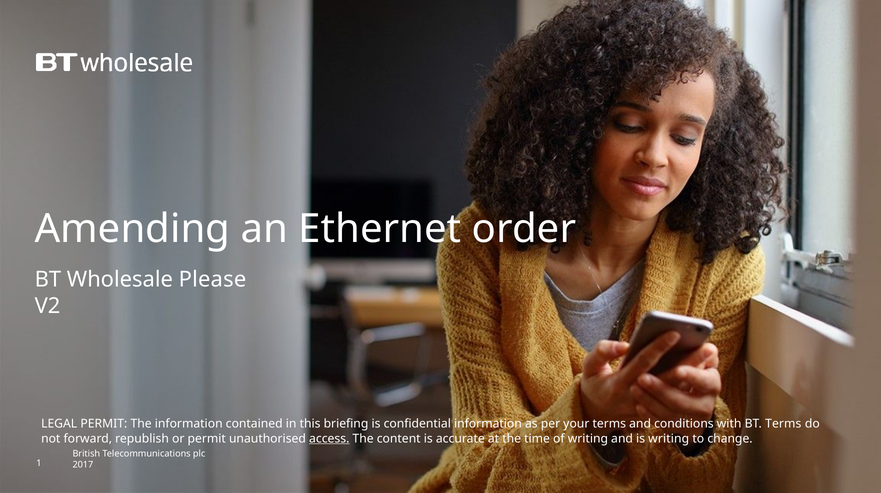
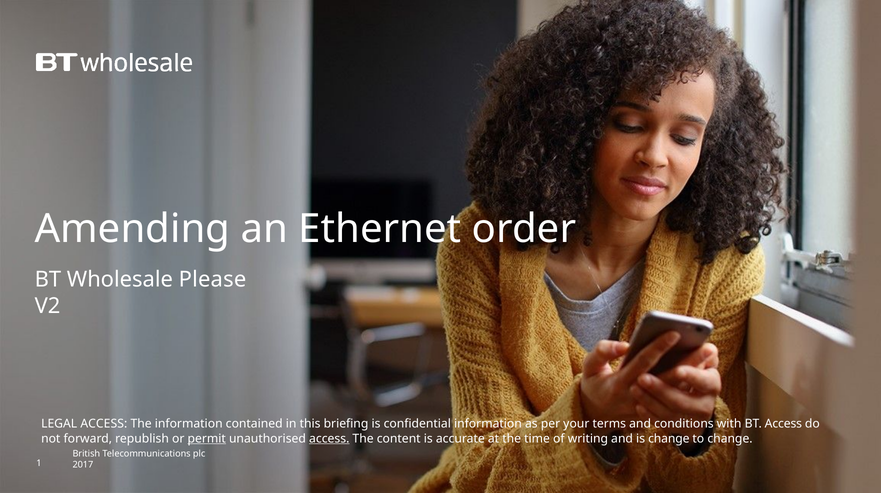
LEGAL PERMIT: PERMIT -> ACCESS
BT Terms: Terms -> Access
permit at (207, 438) underline: none -> present
is writing: writing -> change
